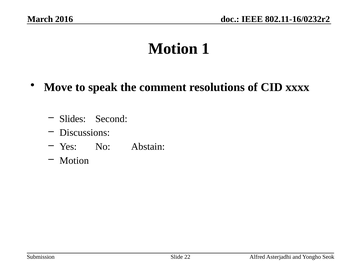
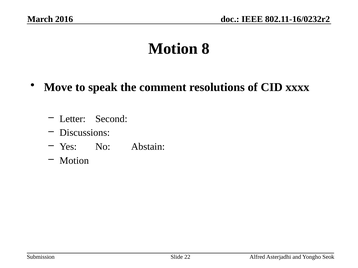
1: 1 -> 8
Slides: Slides -> Letter
